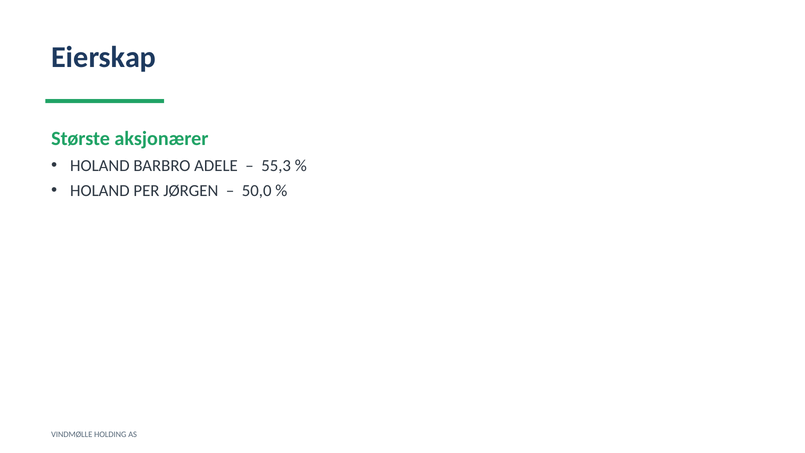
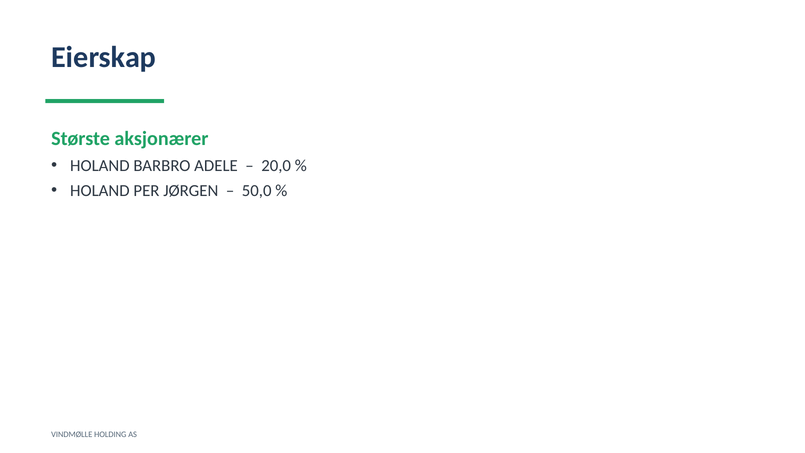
55,3: 55,3 -> 20,0
